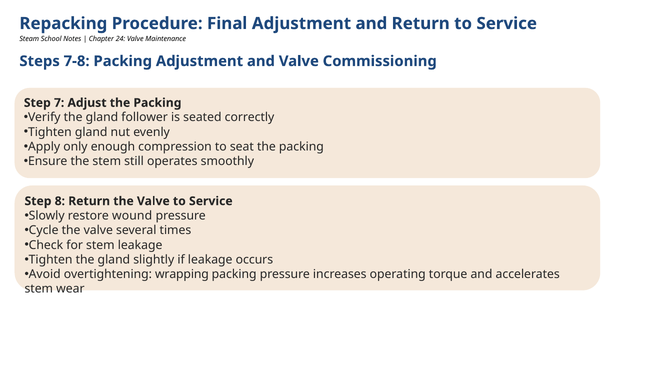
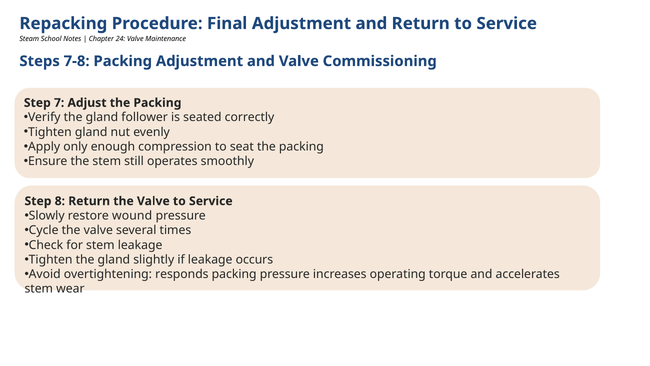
wrapping: wrapping -> responds
